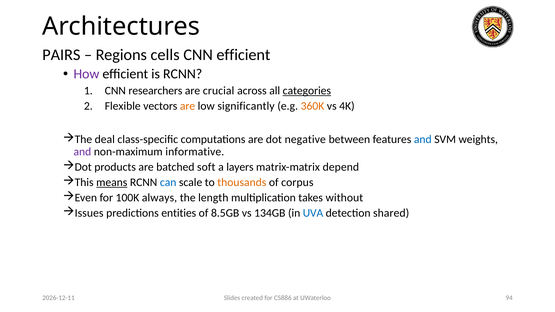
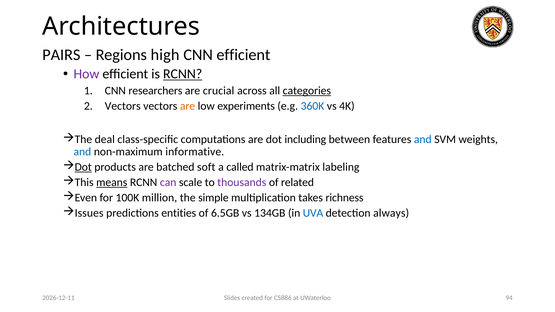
cells: cells -> high
RCNN at (183, 74) underline: none -> present
Flexible at (123, 106): Flexible -> Vectors
significantly: significantly -> experiments
360K colour: orange -> blue
negative: negative -> including
and at (82, 152) colour: purple -> blue
Dot at (83, 167) underline: none -> present
layers: layers -> called
depend: depend -> labeling
can colour: blue -> purple
thousands colour: orange -> purple
corpus: corpus -> related
always: always -> million
length: length -> simple
without: without -> richness
8.5GB: 8.5GB -> 6.5GB
shared: shared -> always
